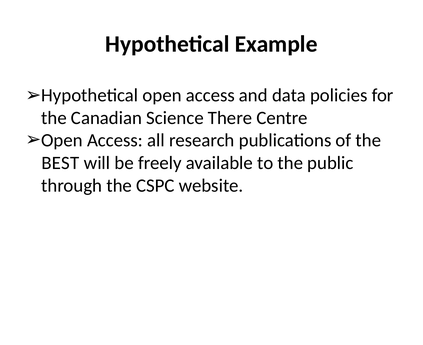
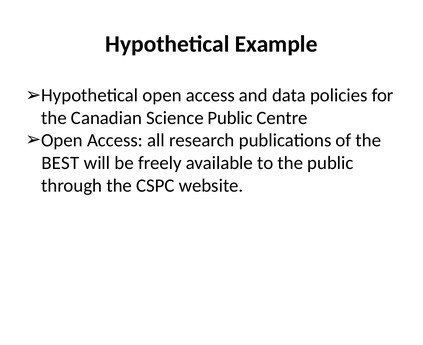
Science There: There -> Public
